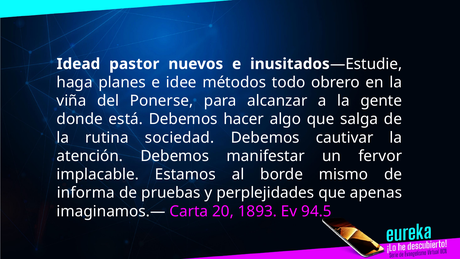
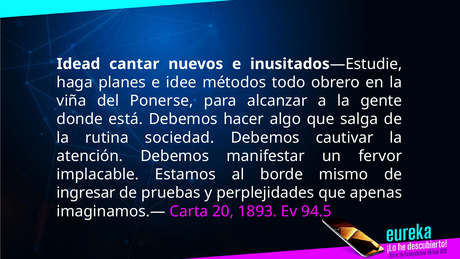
pastor: pastor -> cantar
informa: informa -> ingresar
